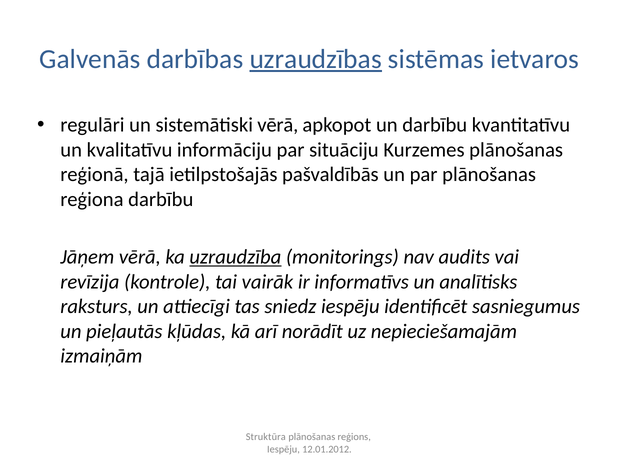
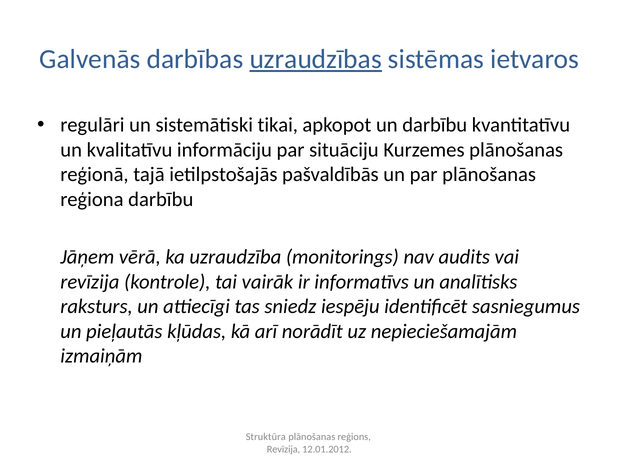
sistemātiski vērā: vērā -> tikai
uzraudzība underline: present -> none
Iespēju at (283, 450): Iespēju -> Revīzija
